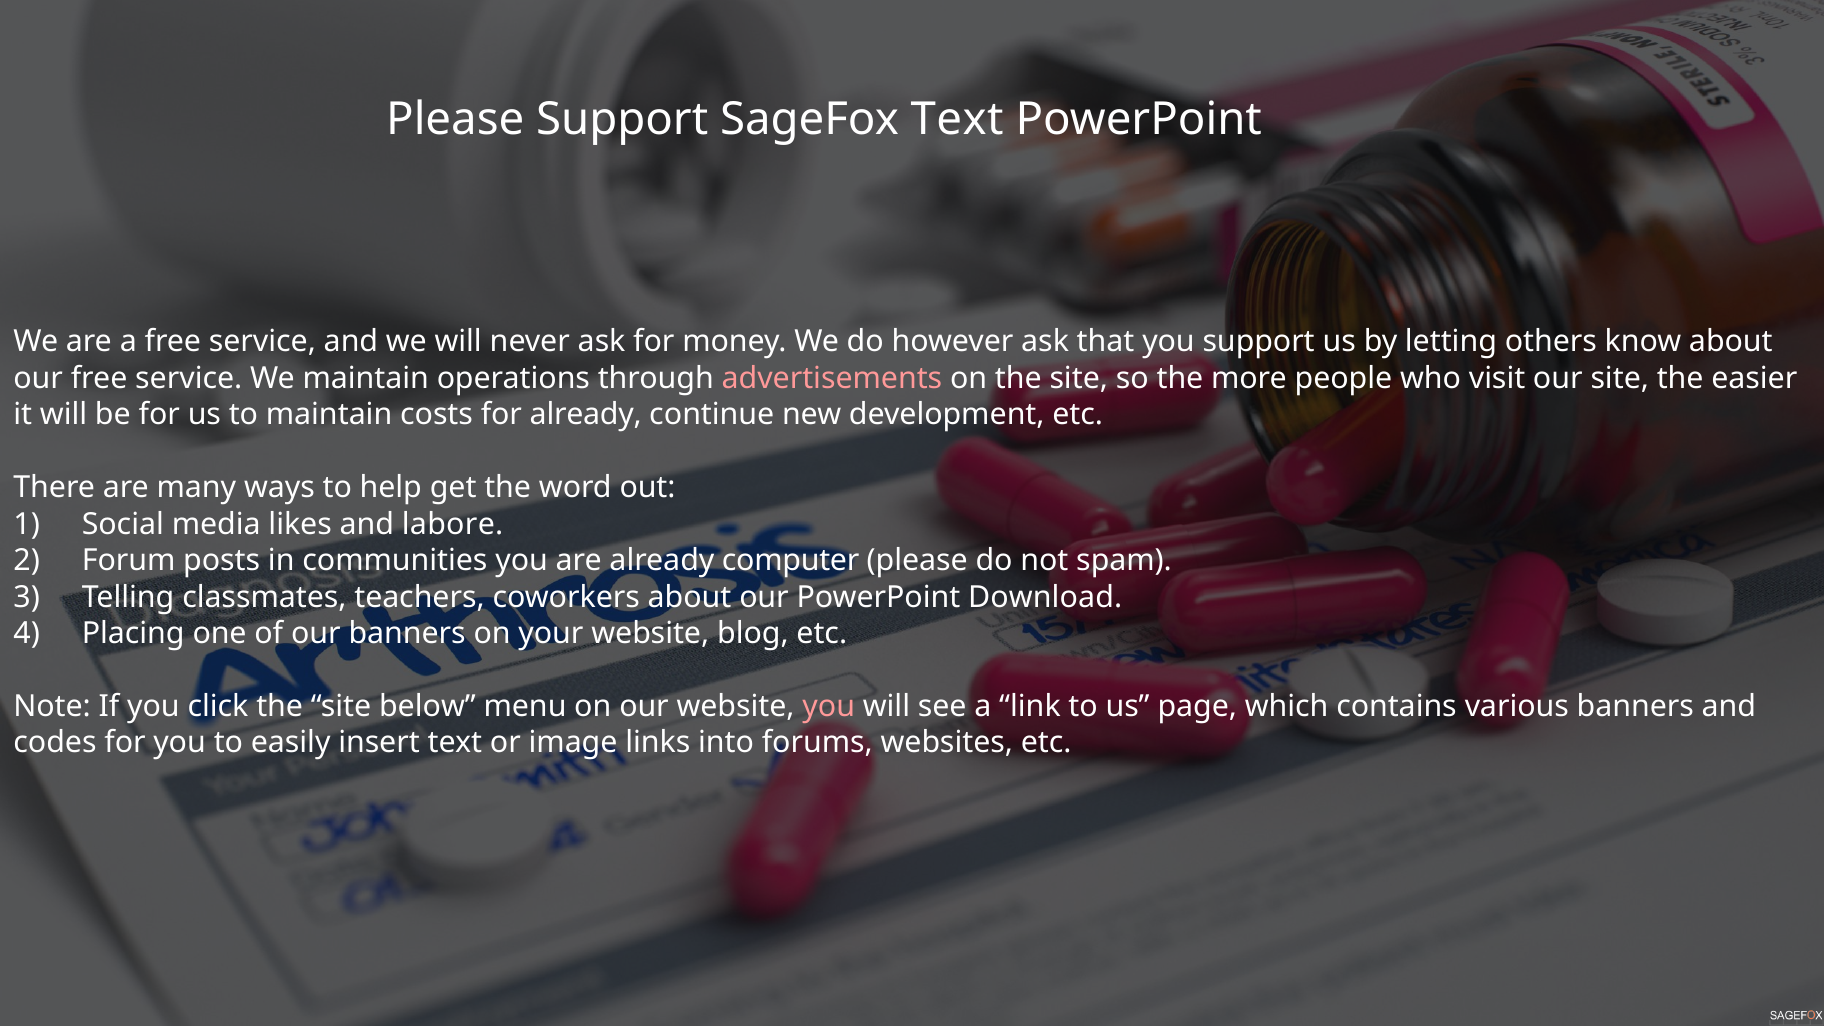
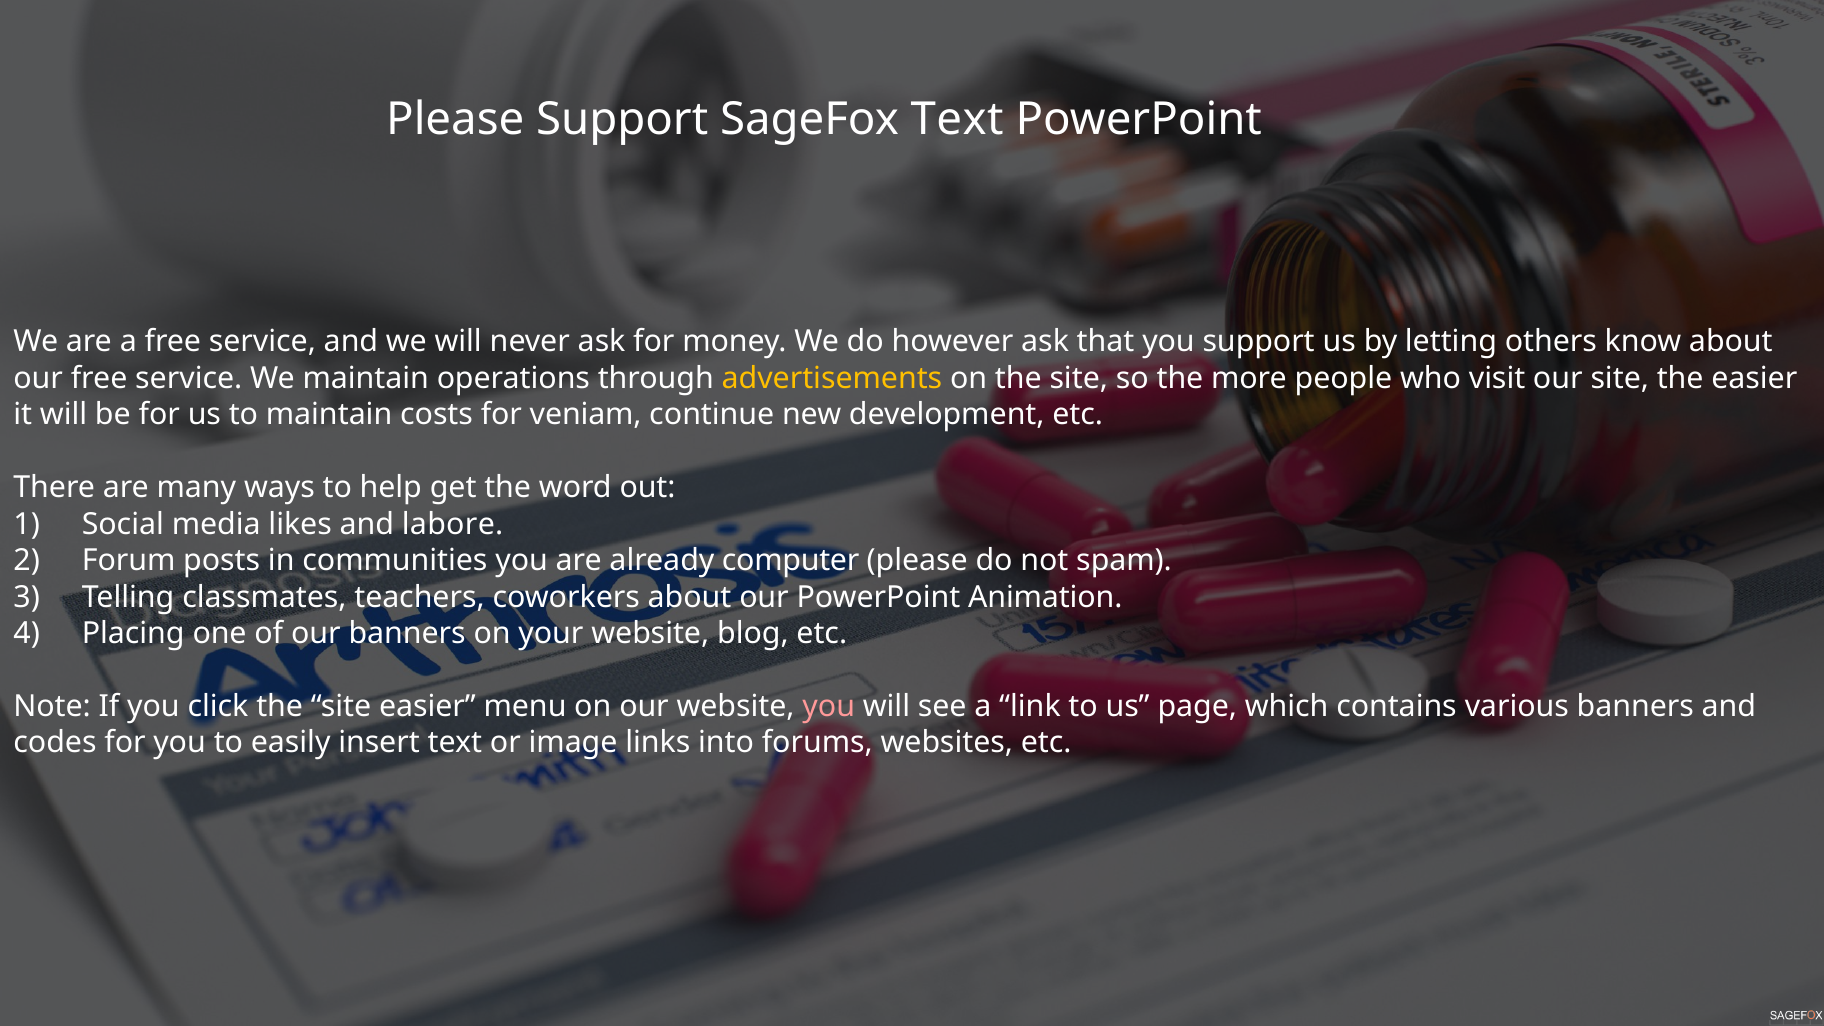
advertisements colour: pink -> yellow
for already: already -> veniam
Download: Download -> Animation
site below: below -> easier
